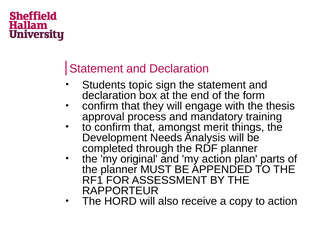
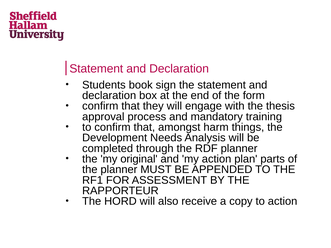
topic: topic -> book
merit: merit -> harm
